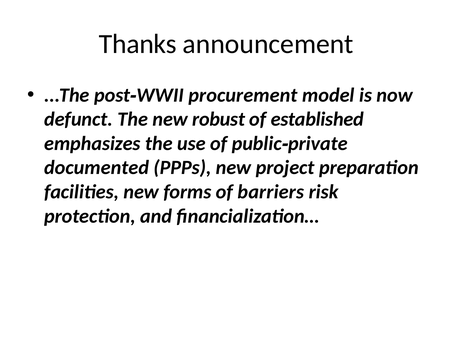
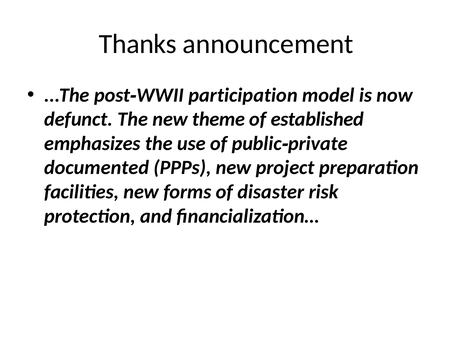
procurement: procurement -> participation
robust: robust -> theme
barriers: barriers -> disaster
